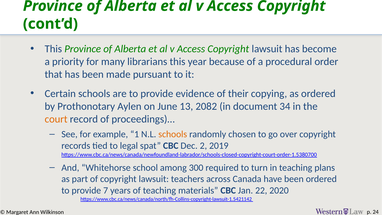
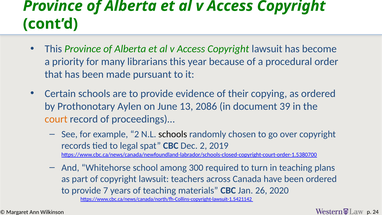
2082: 2082 -> 2086
34: 34 -> 39
example 1: 1 -> 2
schools at (173, 134) colour: orange -> black
22: 22 -> 26
